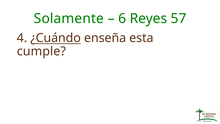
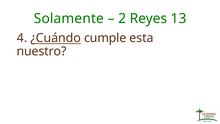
6: 6 -> 2
57: 57 -> 13
enseña: enseña -> cumple
cumple: cumple -> nuestro
